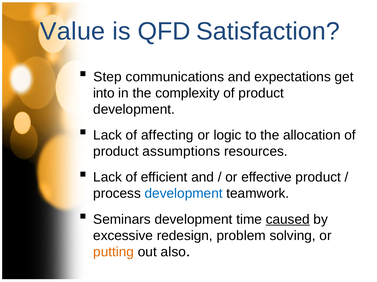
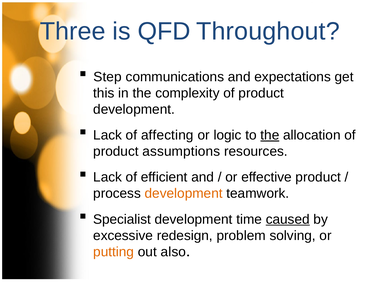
Value: Value -> Three
Satisfaction: Satisfaction -> Throughout
into: into -> this
the at (270, 136) underline: none -> present
development at (184, 194) colour: blue -> orange
Seminars: Seminars -> Specialist
